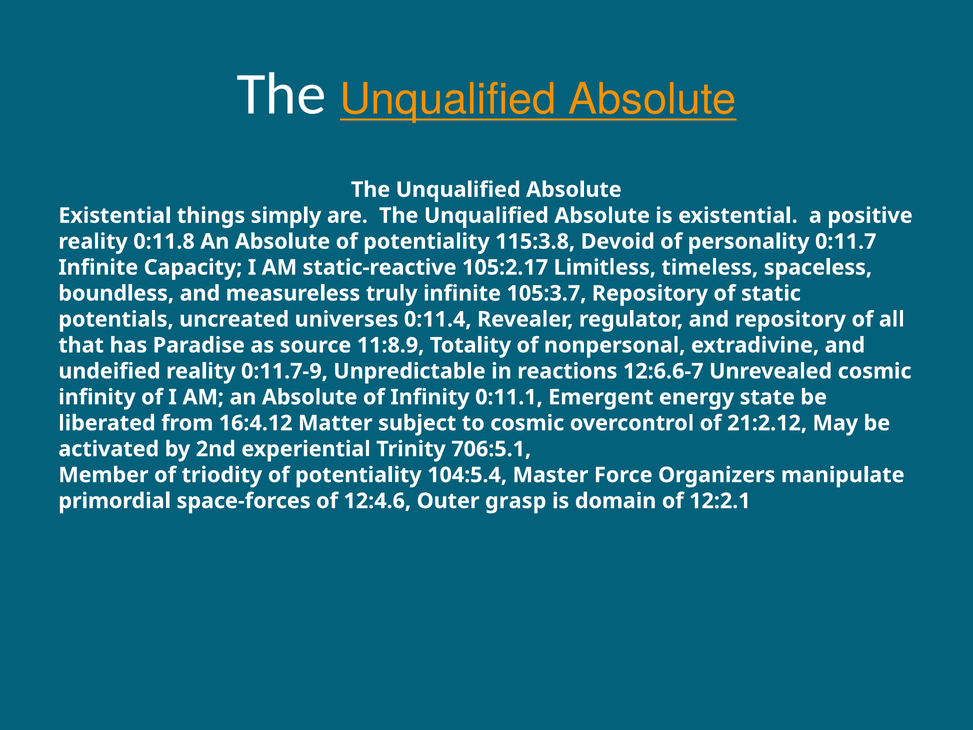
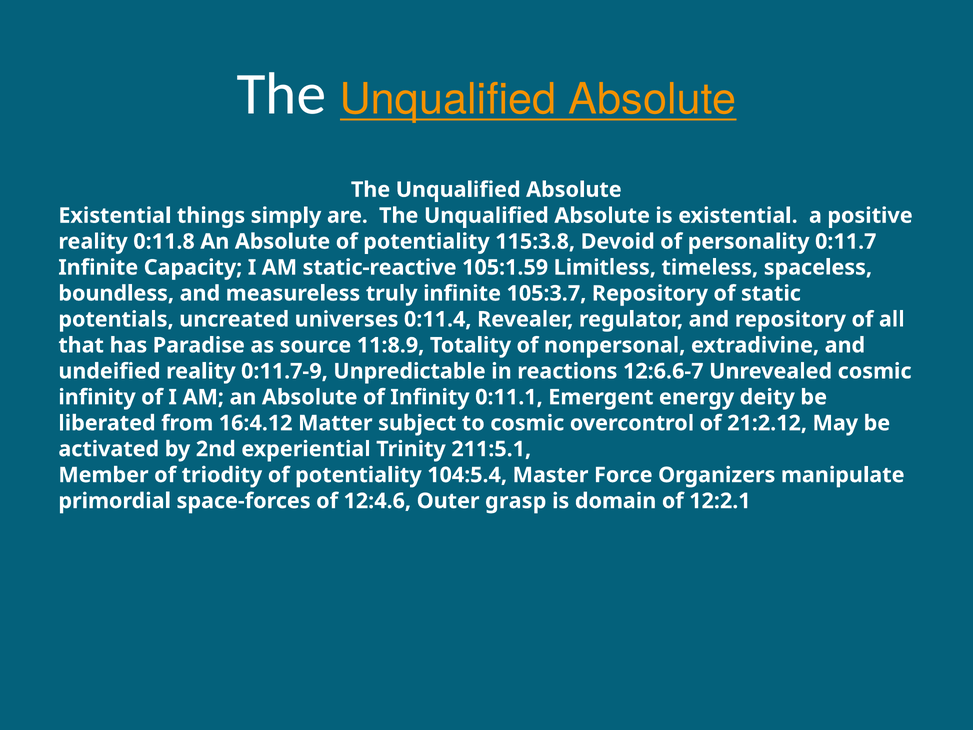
105:2.17: 105:2.17 -> 105:1.59
state: state -> deity
706:5.1: 706:5.1 -> 211:5.1
